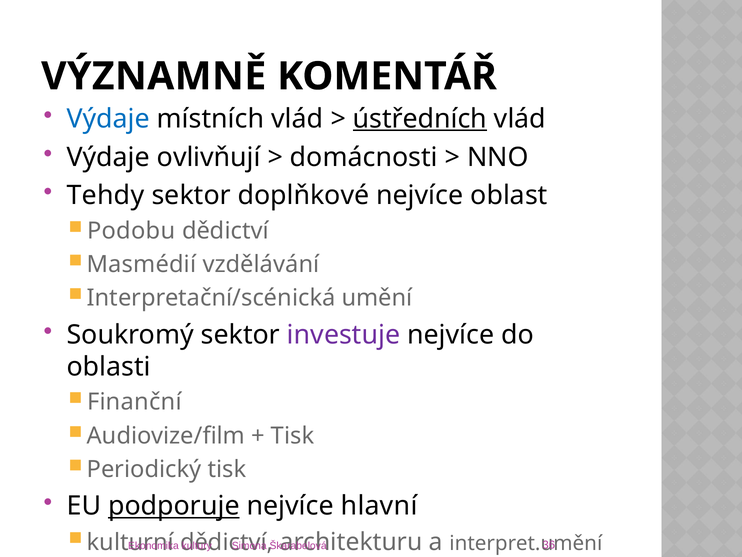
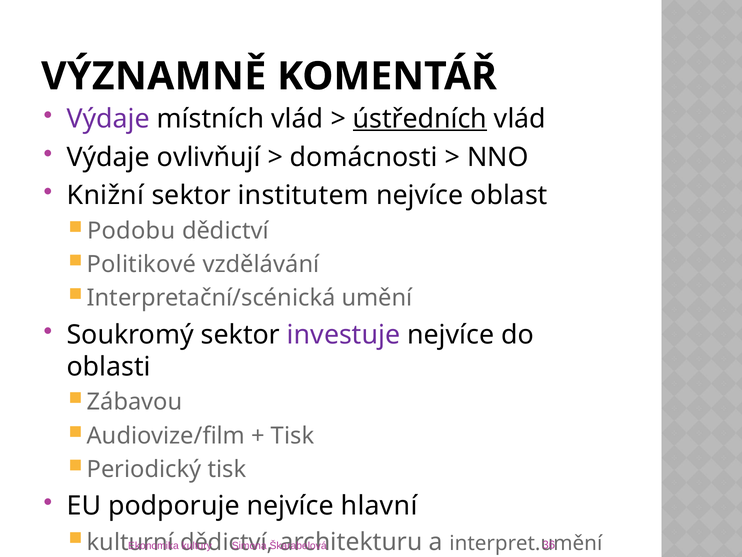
Výdaje at (108, 119) colour: blue -> purple
Tehdy: Tehdy -> Knižní
doplňkové: doplňkové -> institutem
Masmédií: Masmédií -> Politikové
Finanční: Finanční -> Zábavou
podporuje underline: present -> none
